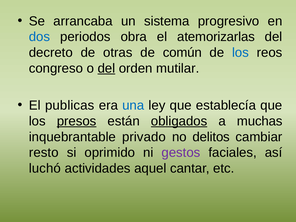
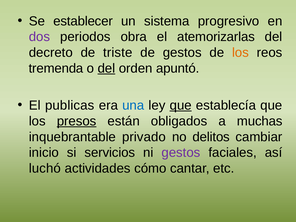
arrancaba: arrancaba -> establecer
dos colour: blue -> purple
otras: otras -> triste
de común: común -> gestos
los at (240, 53) colour: blue -> orange
congreso: congreso -> tremenda
mutilar: mutilar -> apuntó
que at (181, 105) underline: none -> present
obligados underline: present -> none
resto: resto -> inicio
oprimido: oprimido -> servicios
aquel: aquel -> cómo
